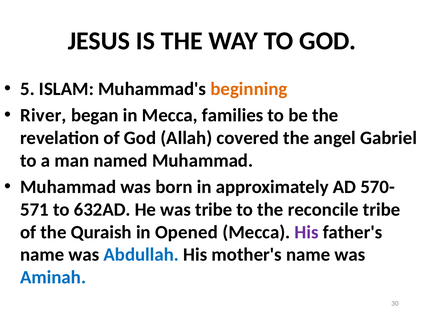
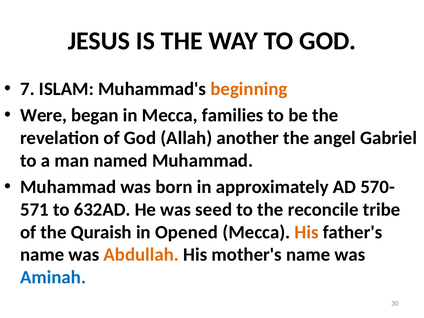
5: 5 -> 7
River: River -> Were
covered: covered -> another
was tribe: tribe -> seed
His at (307, 232) colour: purple -> orange
Abdullah colour: blue -> orange
